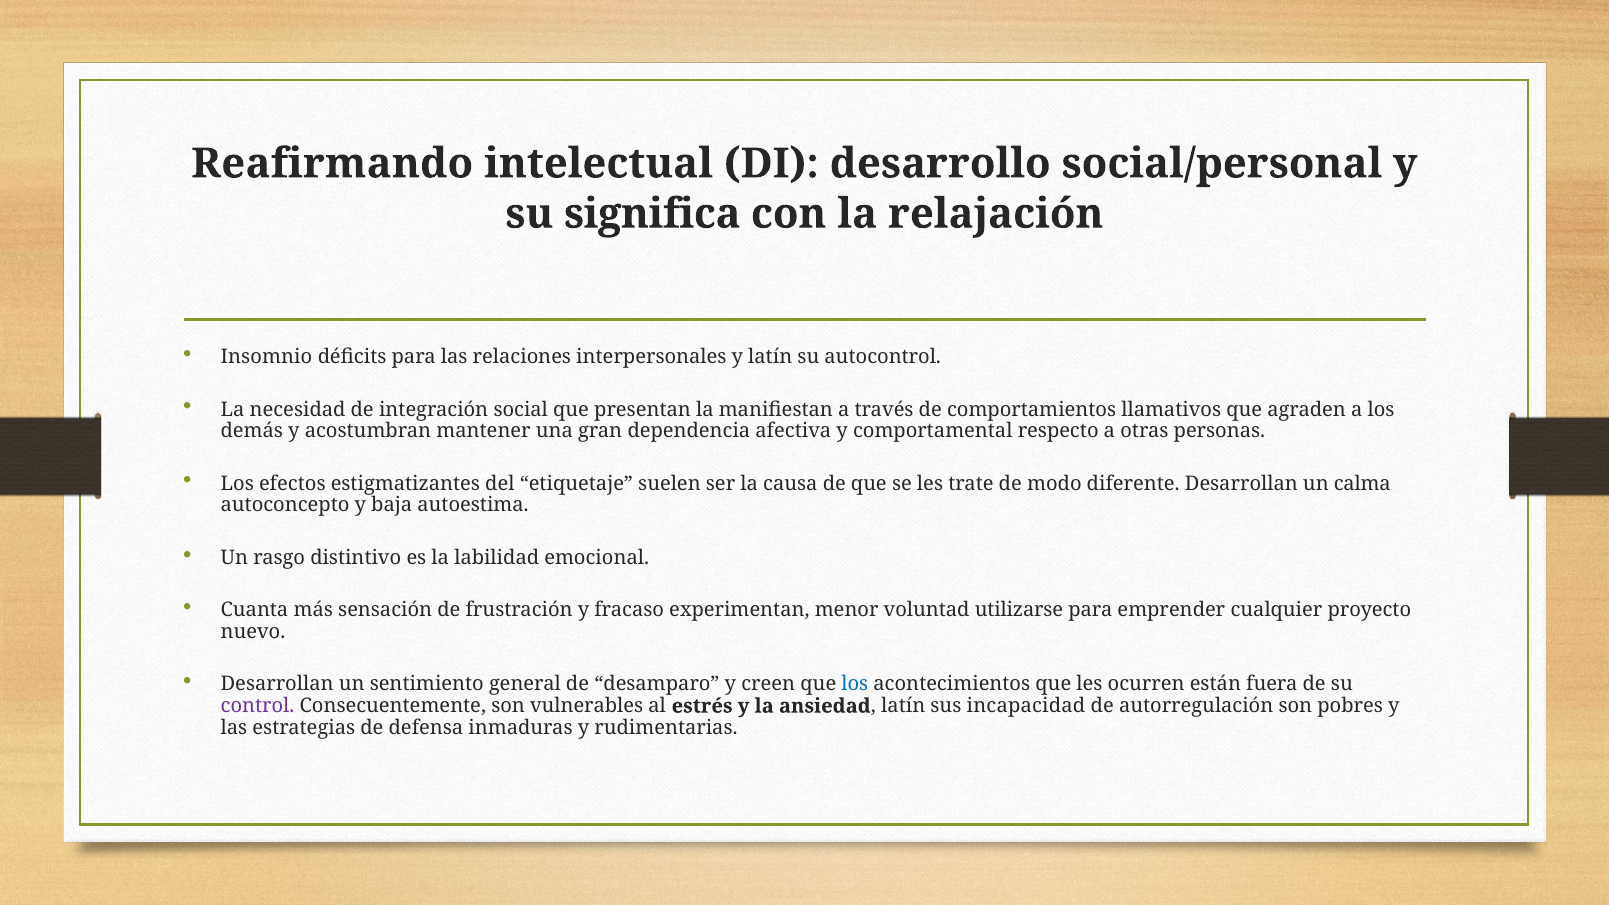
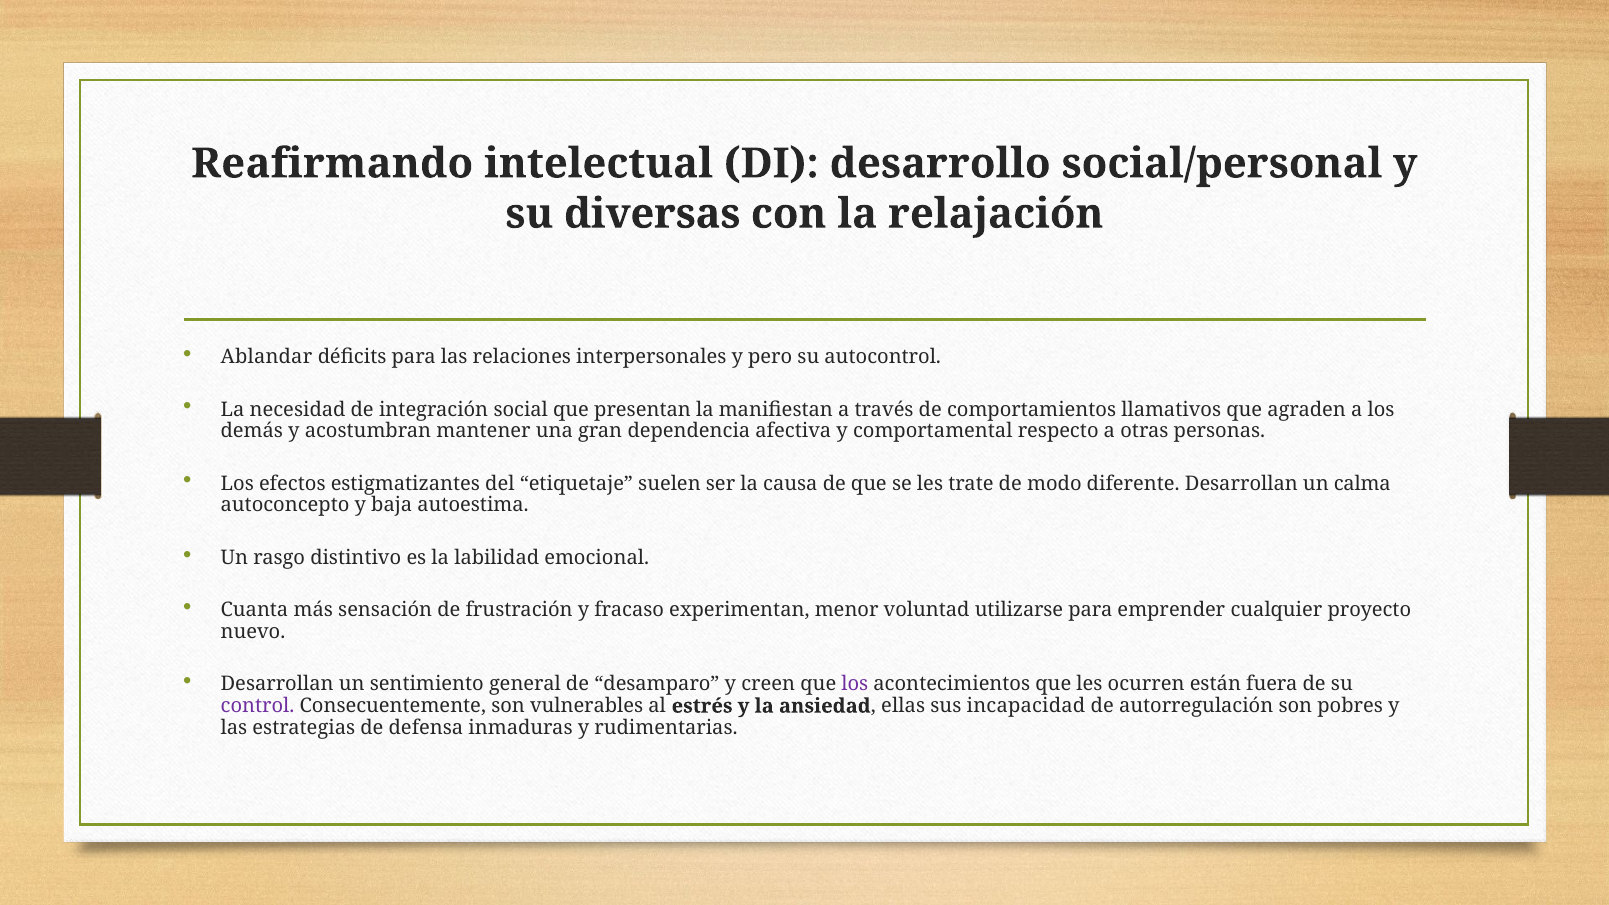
significa: significa -> diversas
Insomnio: Insomnio -> Ablandar
y latín: latín -> pero
los at (855, 684) colour: blue -> purple
ansiedad latín: latín -> ellas
